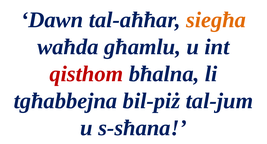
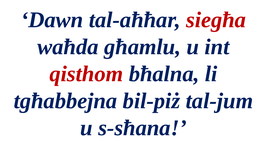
siegħa colour: orange -> red
